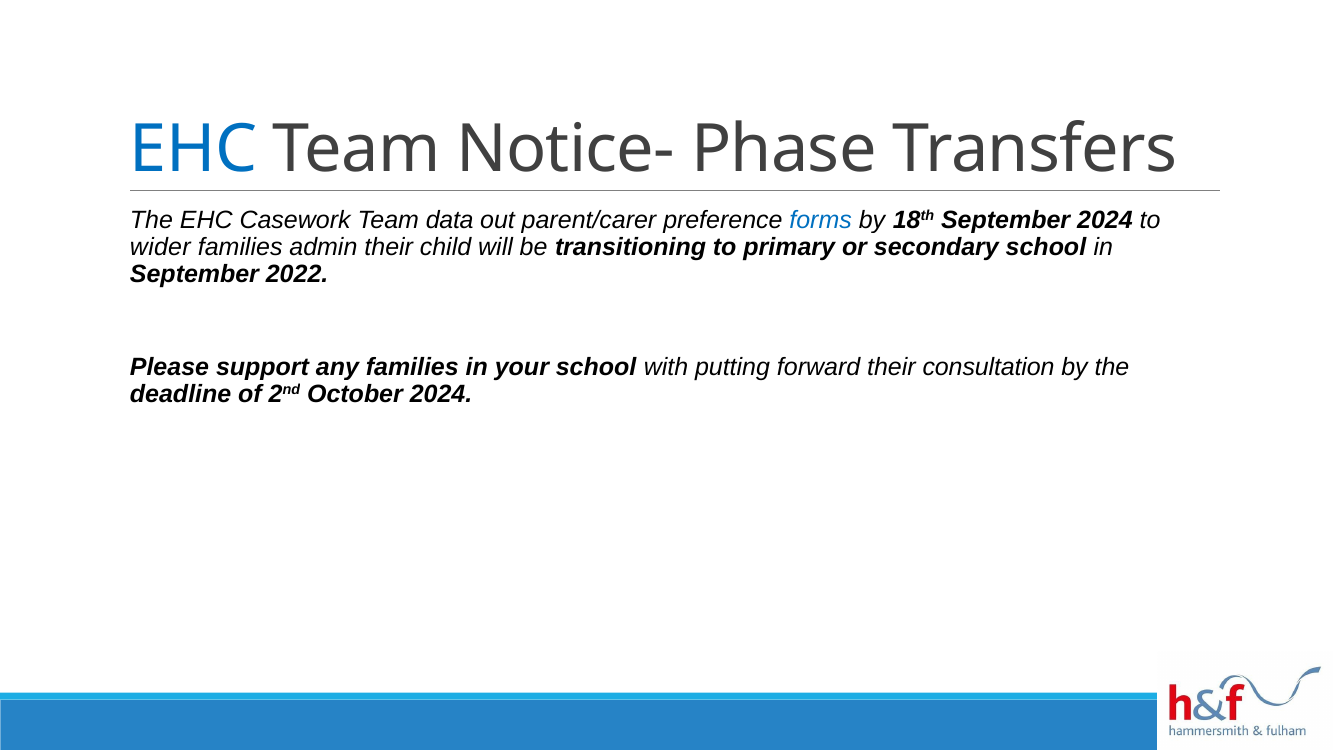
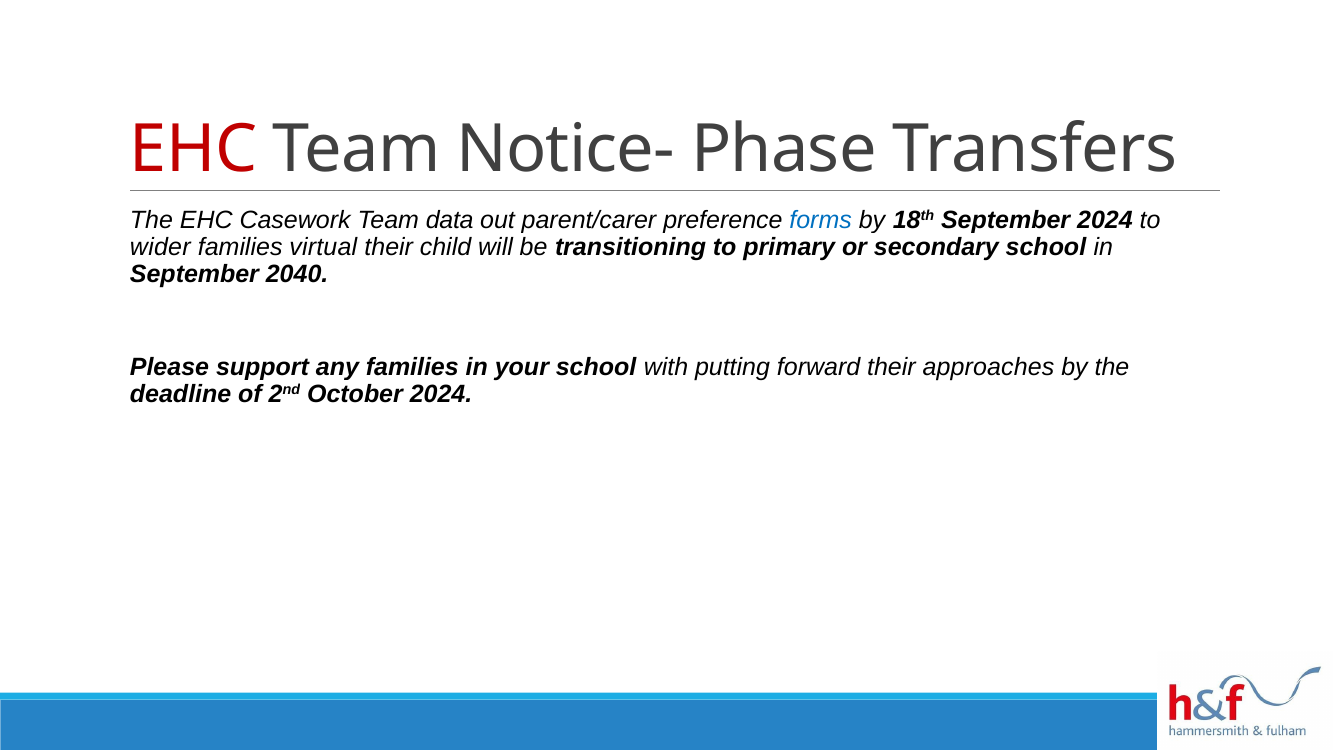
EHC at (194, 149) colour: blue -> red
admin: admin -> virtual
2022: 2022 -> 2040
consultation: consultation -> approaches
